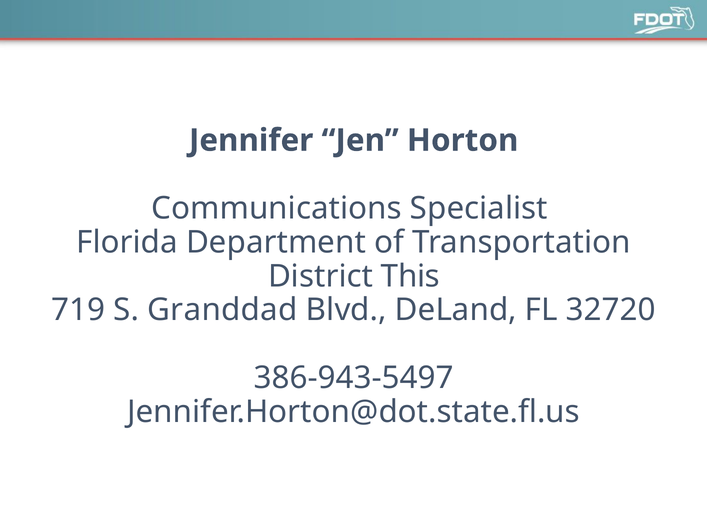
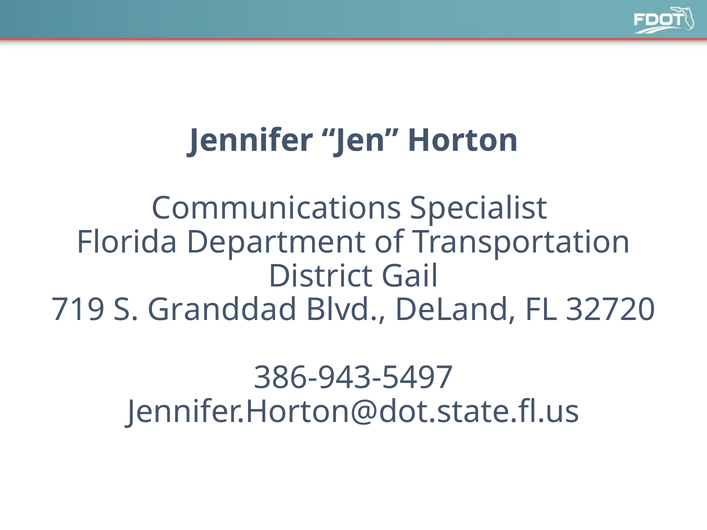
This: This -> Gail
